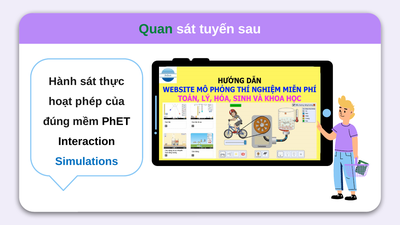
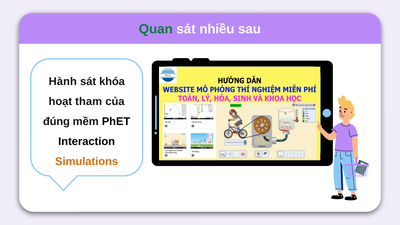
tuyến: tuyến -> nhiều
thực: thực -> khóa
phép: phép -> tham
Simulations colour: blue -> orange
